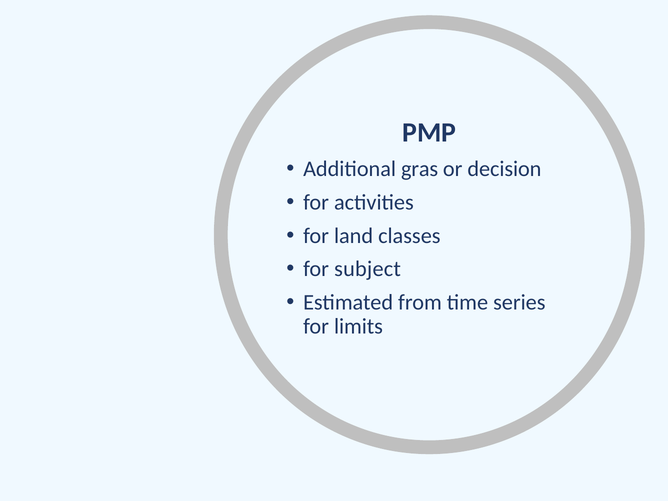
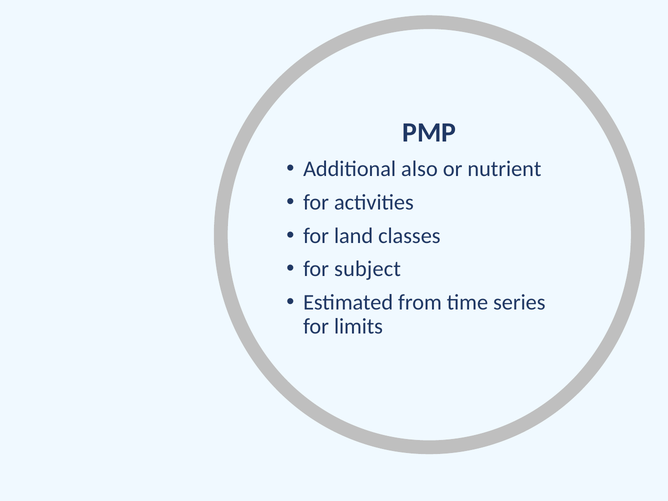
gras: gras -> also
decision: decision -> nutrient
